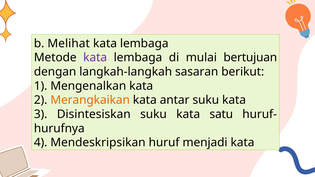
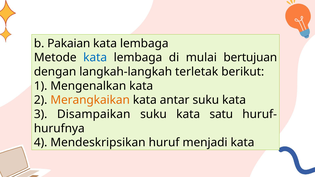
Melihat: Melihat -> Pakaian
kata at (95, 58) colour: purple -> blue
sasaran: sasaran -> terletak
Disintesiskan: Disintesiskan -> Disampaikan
